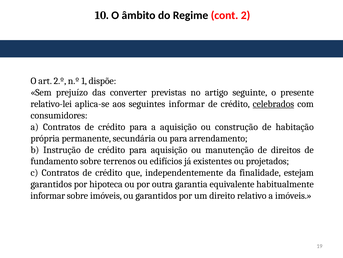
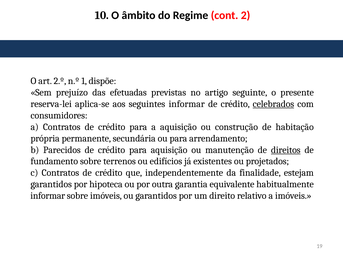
converter: converter -> efetuadas
relativo-lei: relativo-lei -> reserva-lei
Instrução: Instrução -> Parecidos
direitos underline: none -> present
